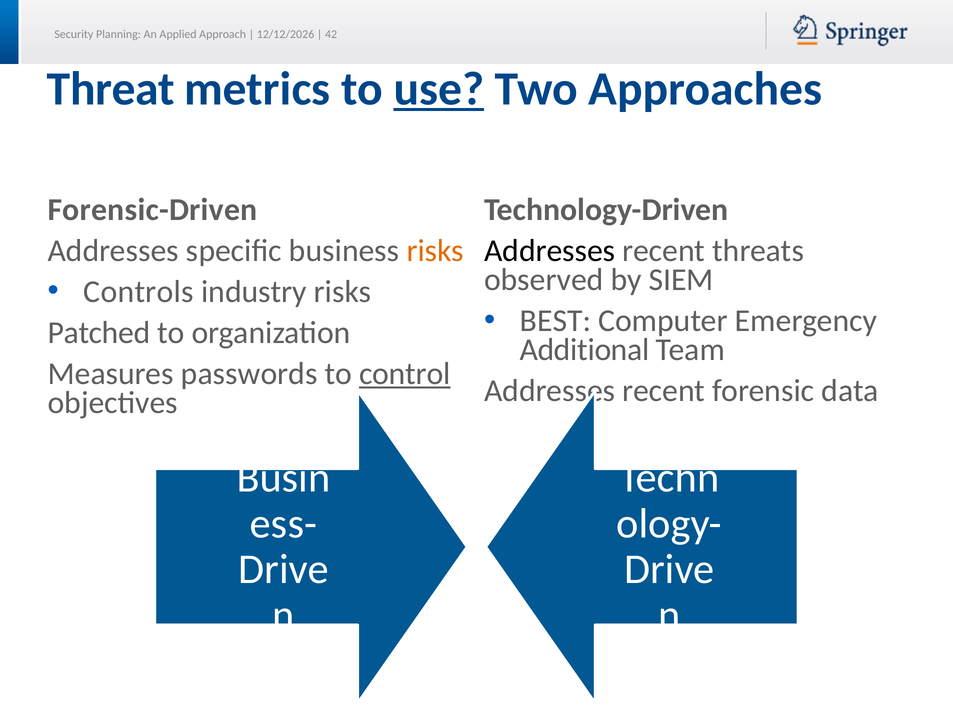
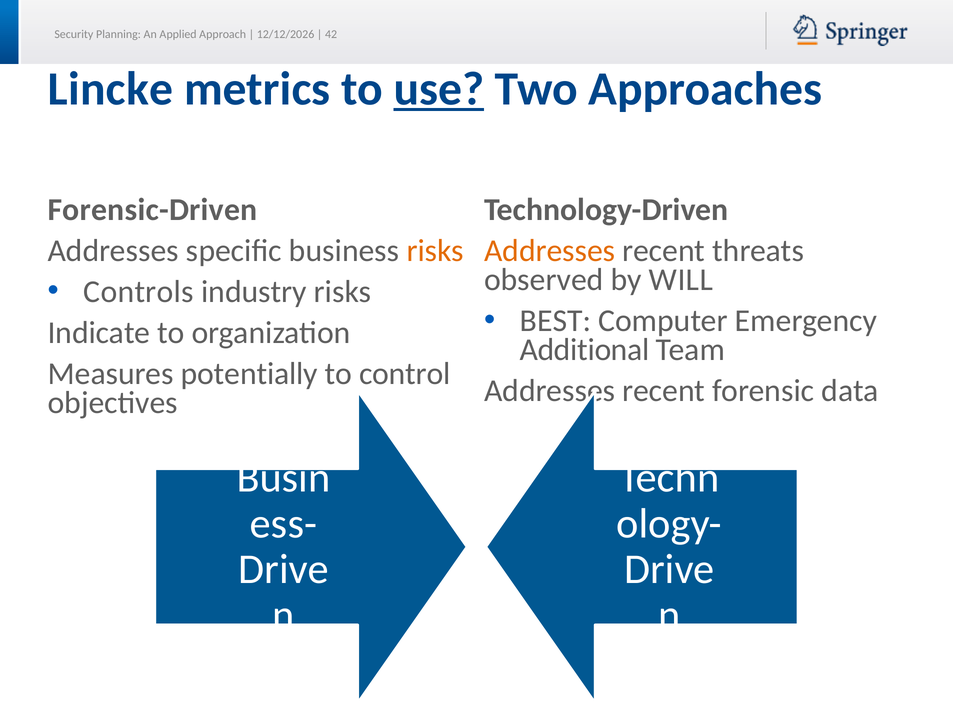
Threat: Threat -> Lincke
Addresses at (550, 251) colour: black -> orange
SIEM: SIEM -> WILL
Patched: Patched -> Indicate
passwords: passwords -> potentially
control underline: present -> none
